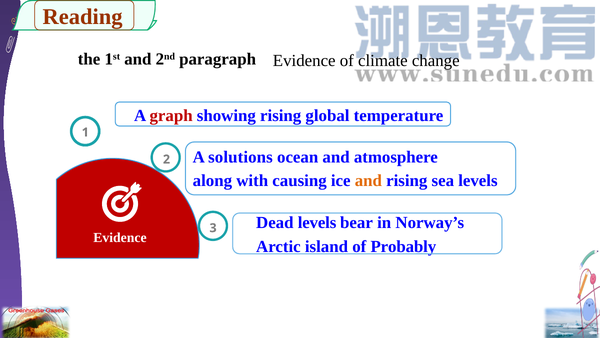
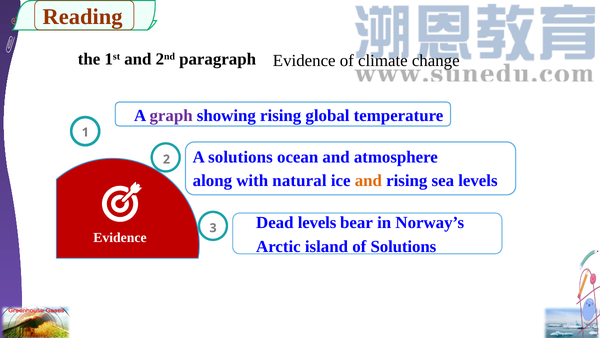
graph colour: red -> purple
causing: causing -> natural
of Probably: Probably -> Solutions
